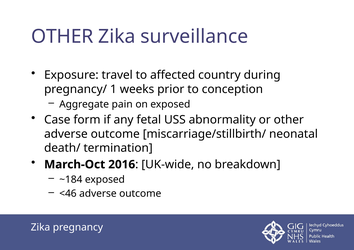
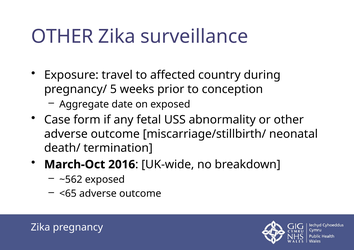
1: 1 -> 5
pain: pain -> date
~184: ~184 -> ~562
<46: <46 -> <65
